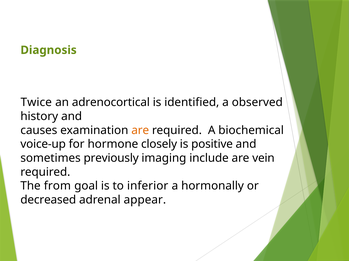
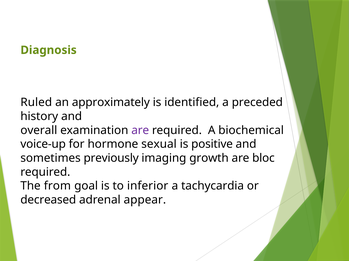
Twice: Twice -> Ruled
adrenocortical: adrenocortical -> approximately
observed: observed -> preceded
causes: causes -> overall
are at (140, 131) colour: orange -> purple
closely: closely -> sexual
include: include -> growth
vein: vein -> bloc
hormonally: hormonally -> tachycardia
